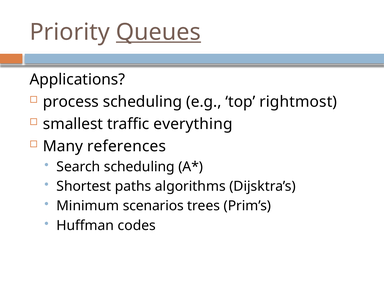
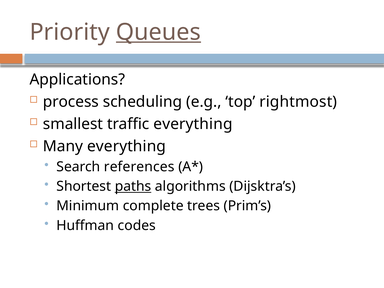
Many references: references -> everything
Search scheduling: scheduling -> references
paths underline: none -> present
scenarios: scenarios -> complete
